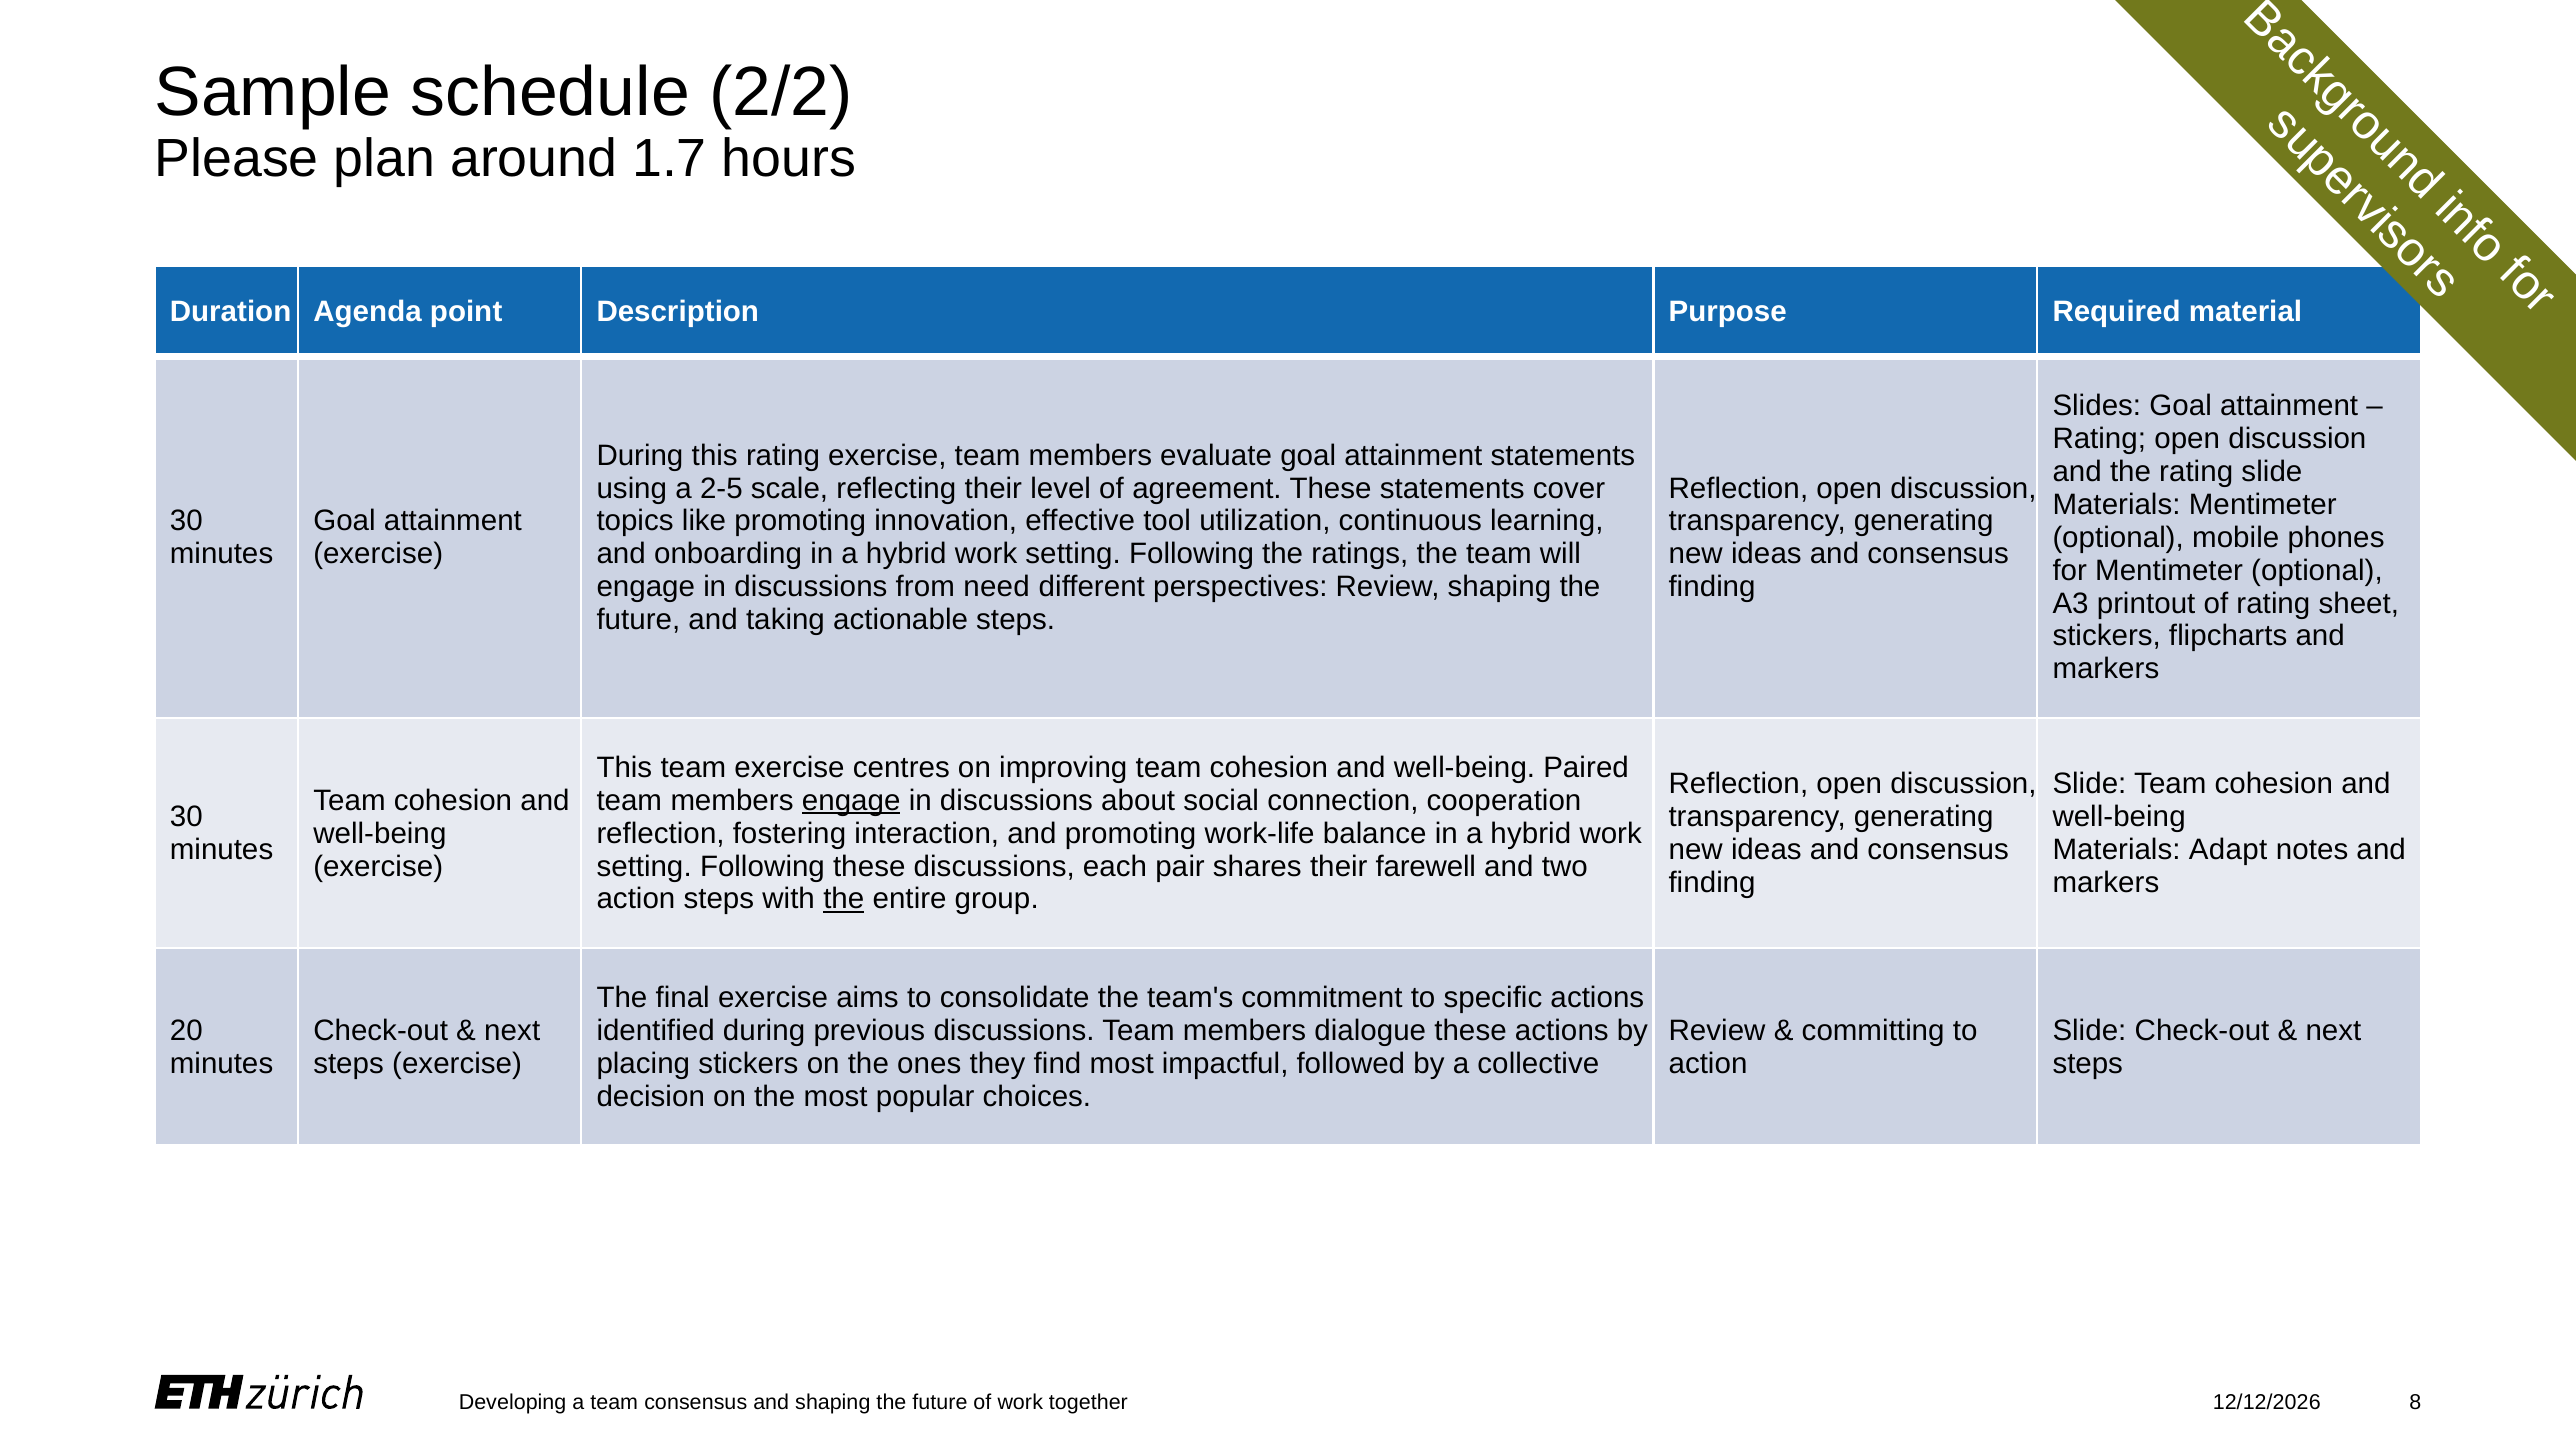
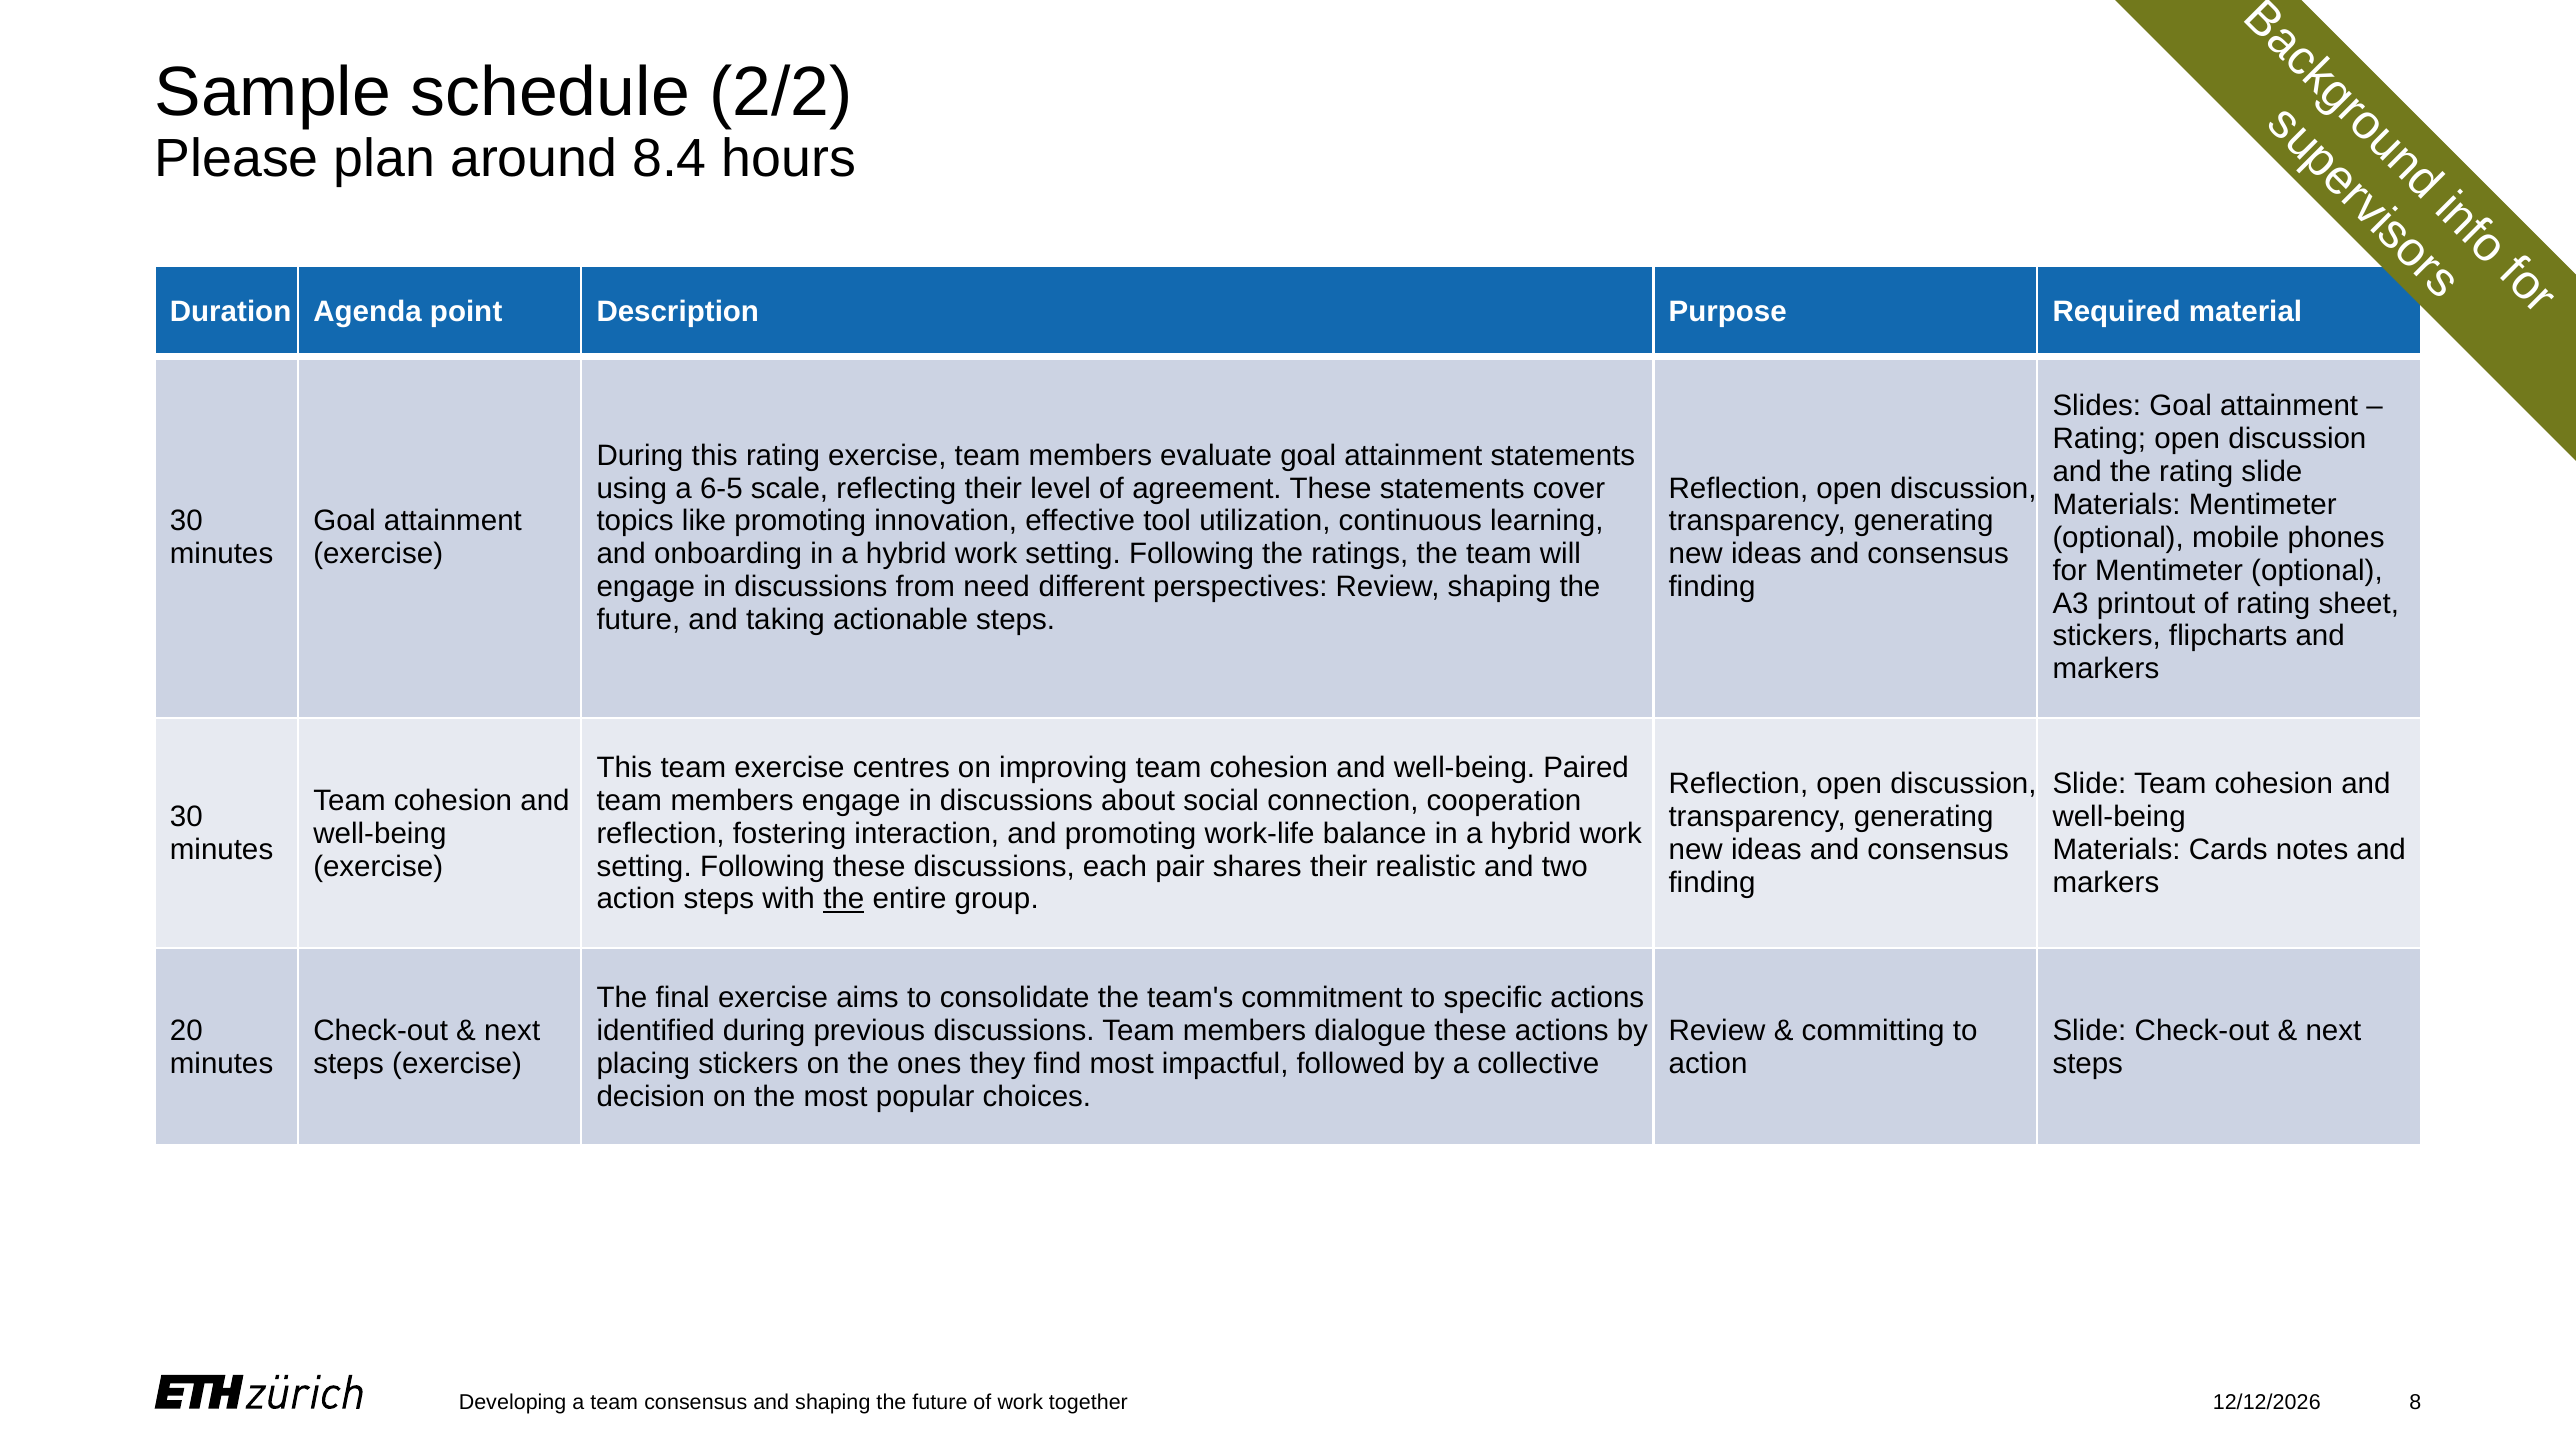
1.7: 1.7 -> 8.4
2-5: 2-5 -> 6-5
engage at (851, 801) underline: present -> none
Adapt: Adapt -> Cards
farewell: farewell -> realistic
